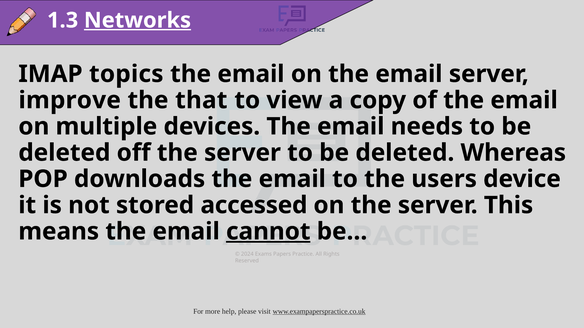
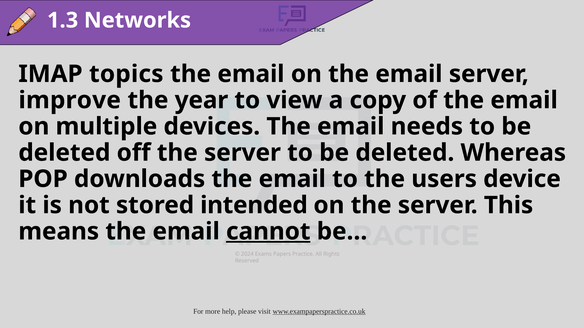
Networks underline: present -> none
that: that -> year
accessed: accessed -> intended
